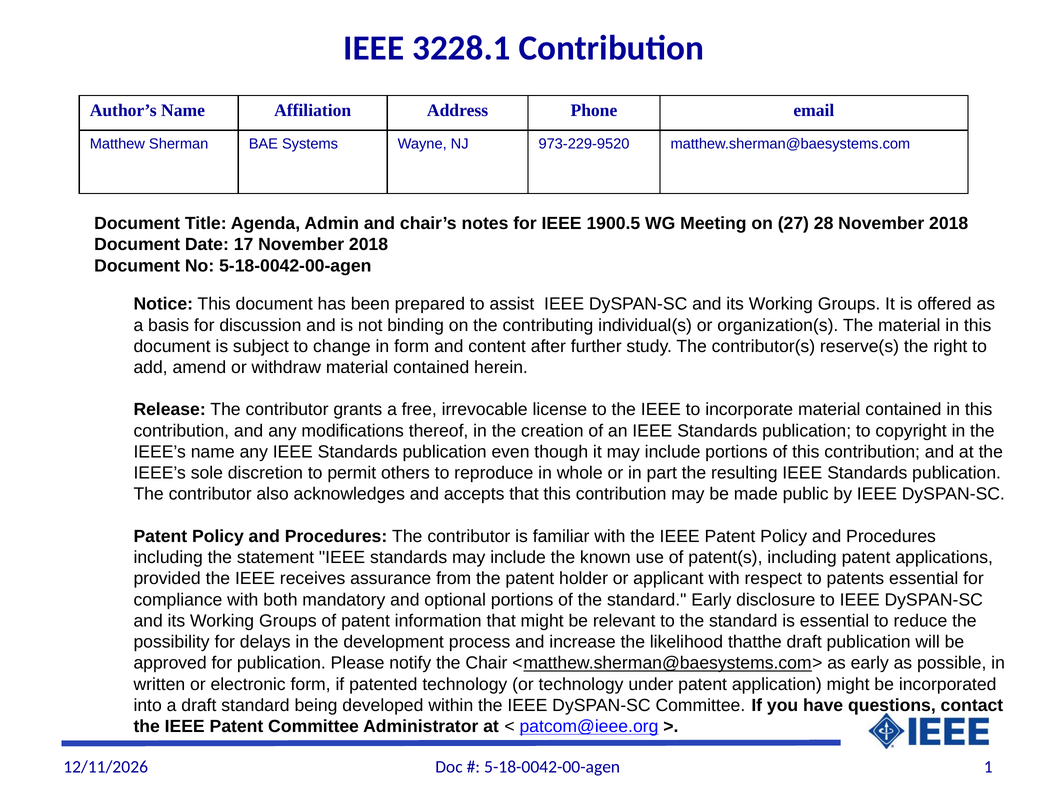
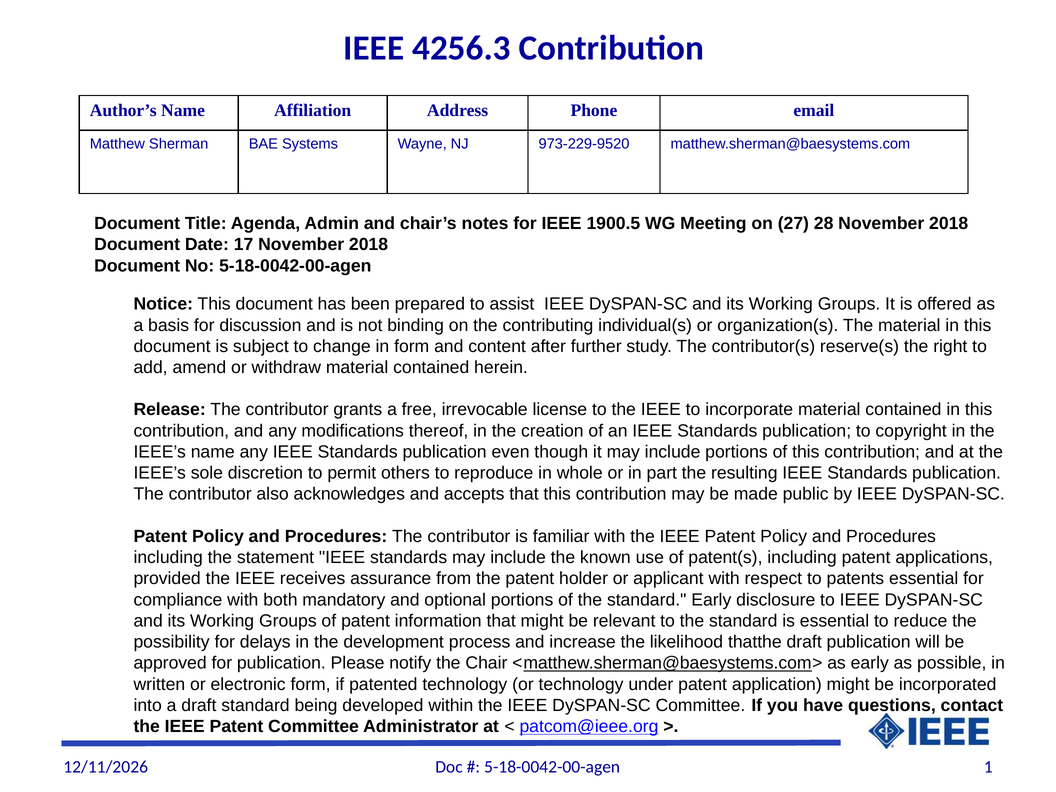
3228.1: 3228.1 -> 4256.3
